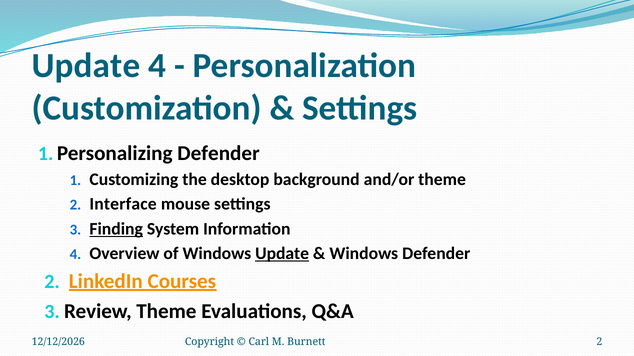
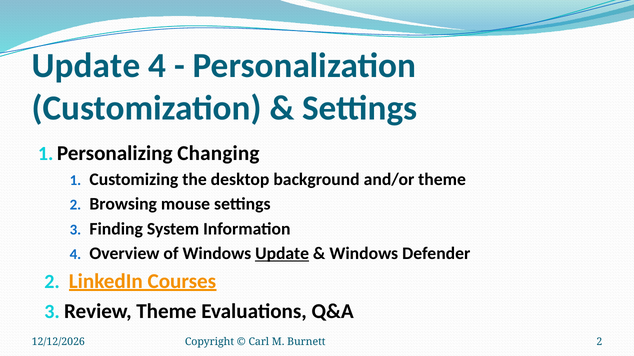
Defender at (219, 153): Defender -> Changing
Interface: Interface -> Browsing
Finding underline: present -> none
